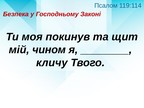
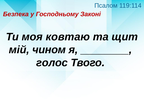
покинув: покинув -> ковтаю
кличу: кличу -> голос
